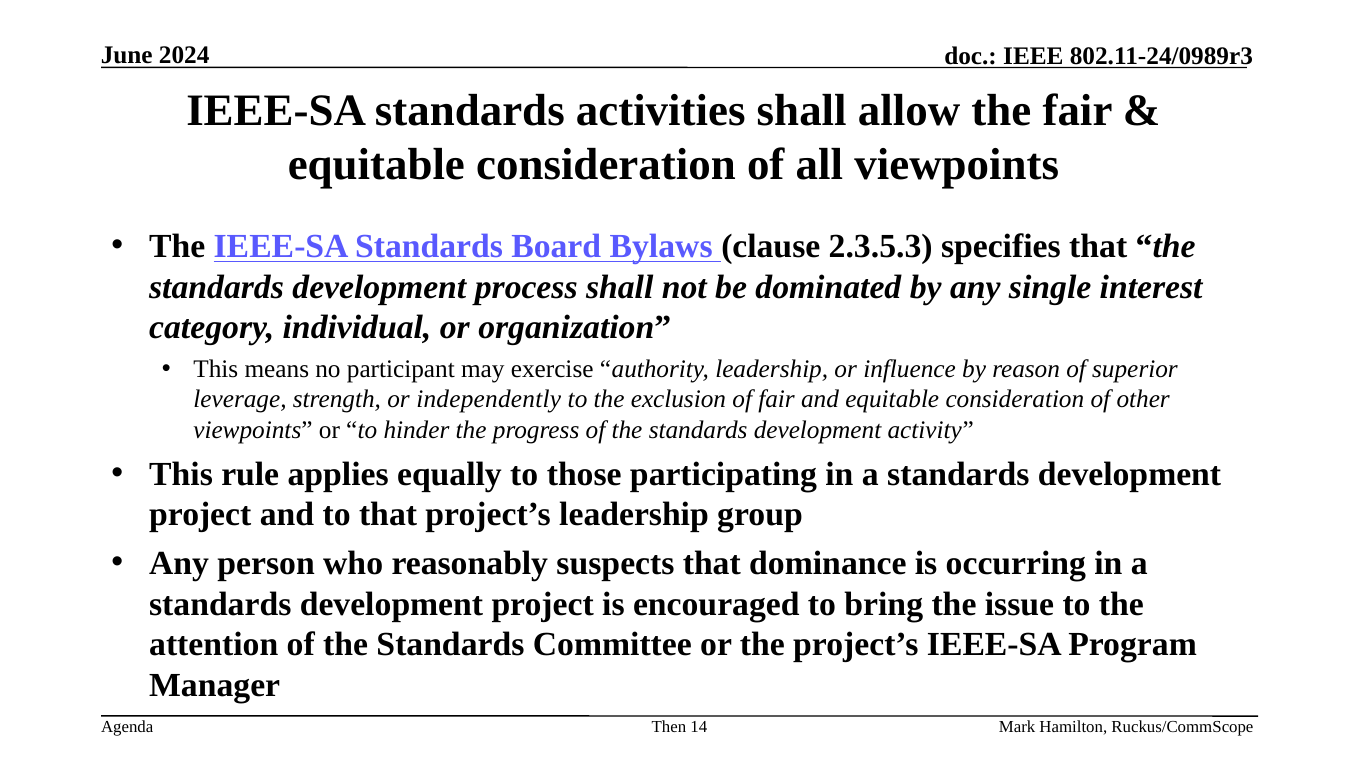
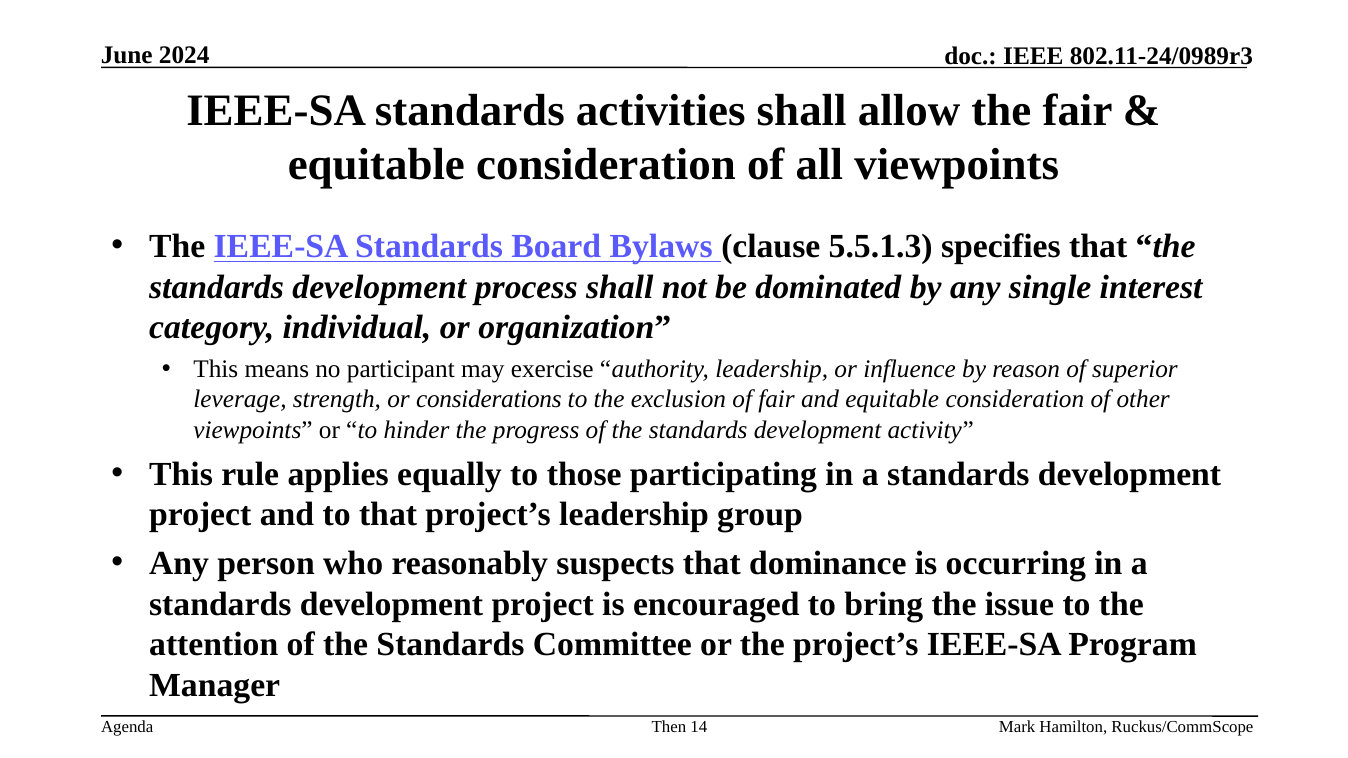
2.3.5.3: 2.3.5.3 -> 5.5.1.3
independently: independently -> considerations
